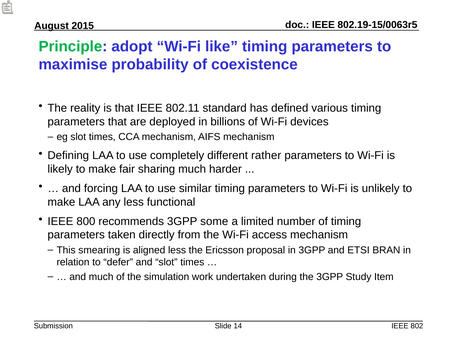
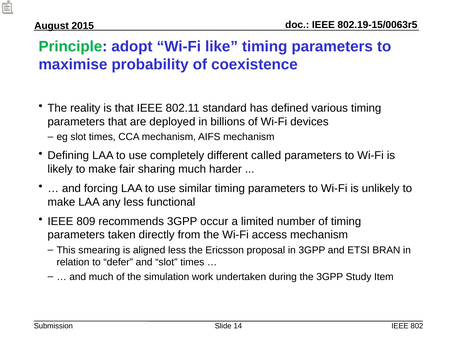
rather: rather -> called
800: 800 -> 809
some: some -> occur
